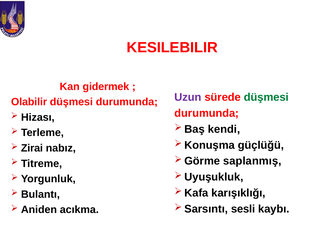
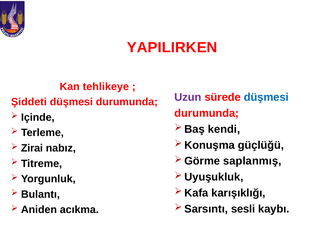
KESILEBILIR: KESILEBILIR -> YAPILIRKEN
gidermek: gidermek -> tehlikeye
düşmesi at (266, 97) colour: green -> blue
Olabilir: Olabilir -> Şiddeti
Hizası: Hizası -> Içinde
